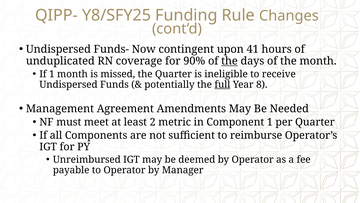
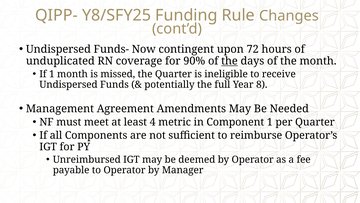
41: 41 -> 72
full underline: present -> none
2: 2 -> 4
